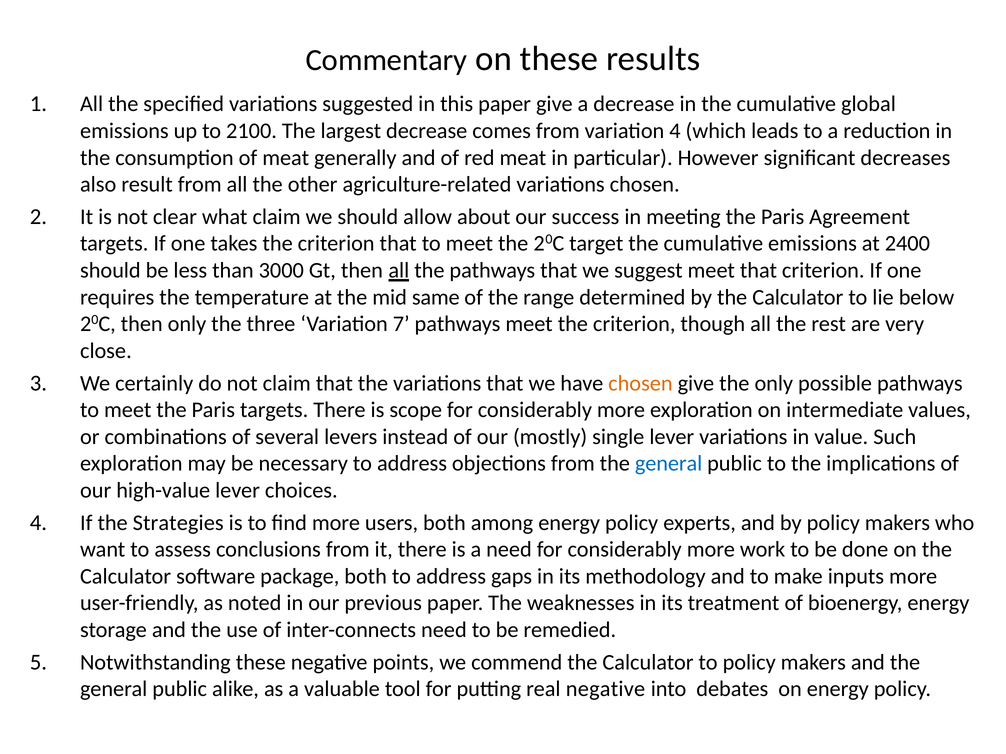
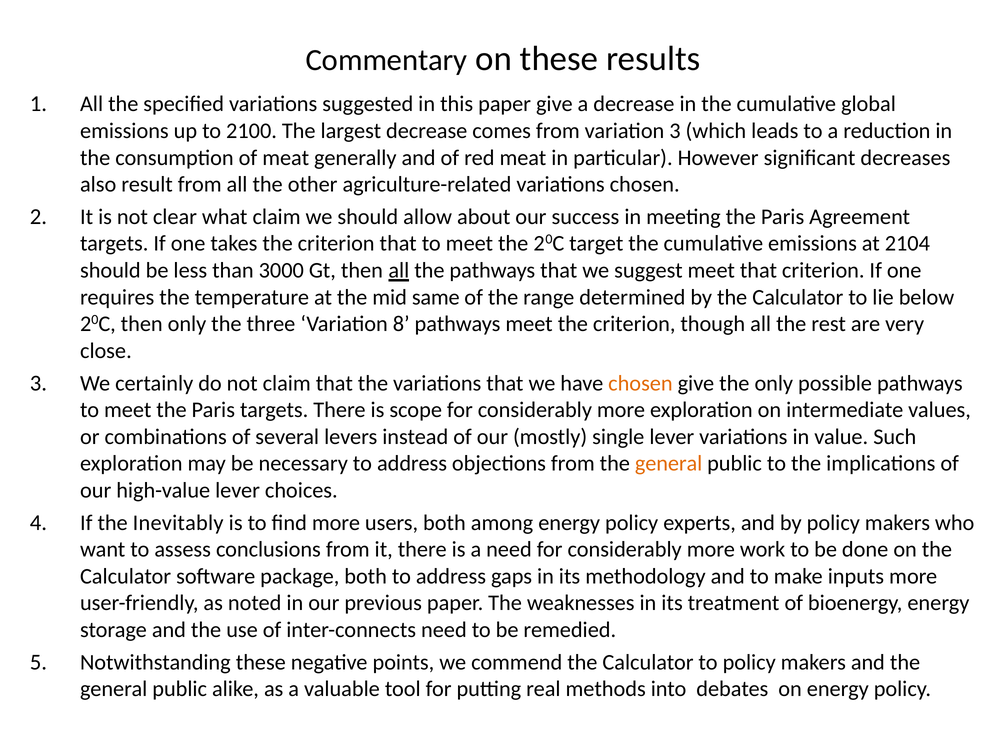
variation 4: 4 -> 3
2400: 2400 -> 2104
7: 7 -> 8
general at (669, 464) colour: blue -> orange
Strategies: Strategies -> Inevitably
real negative: negative -> methods
